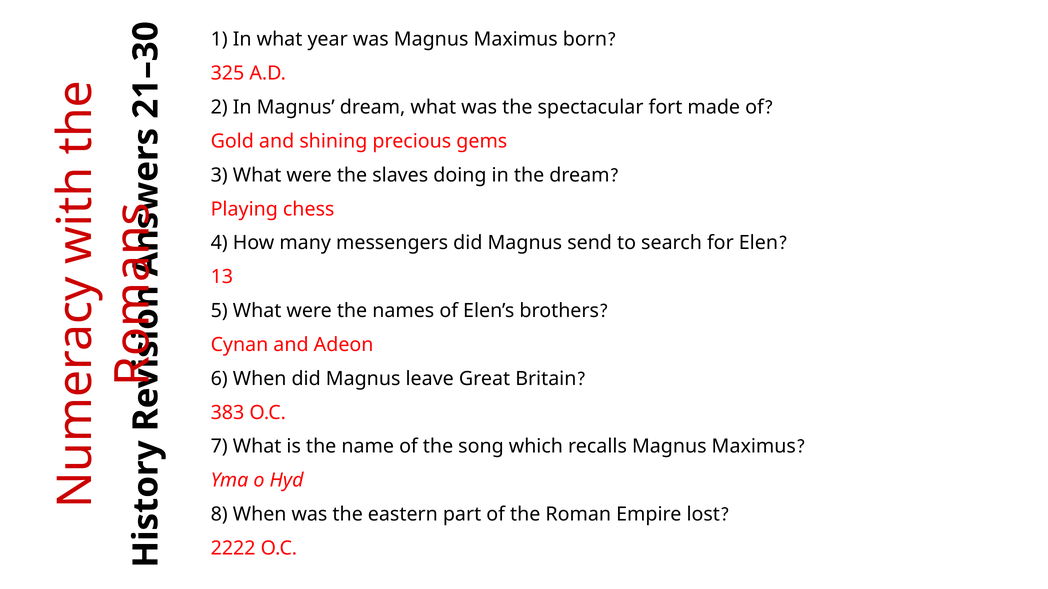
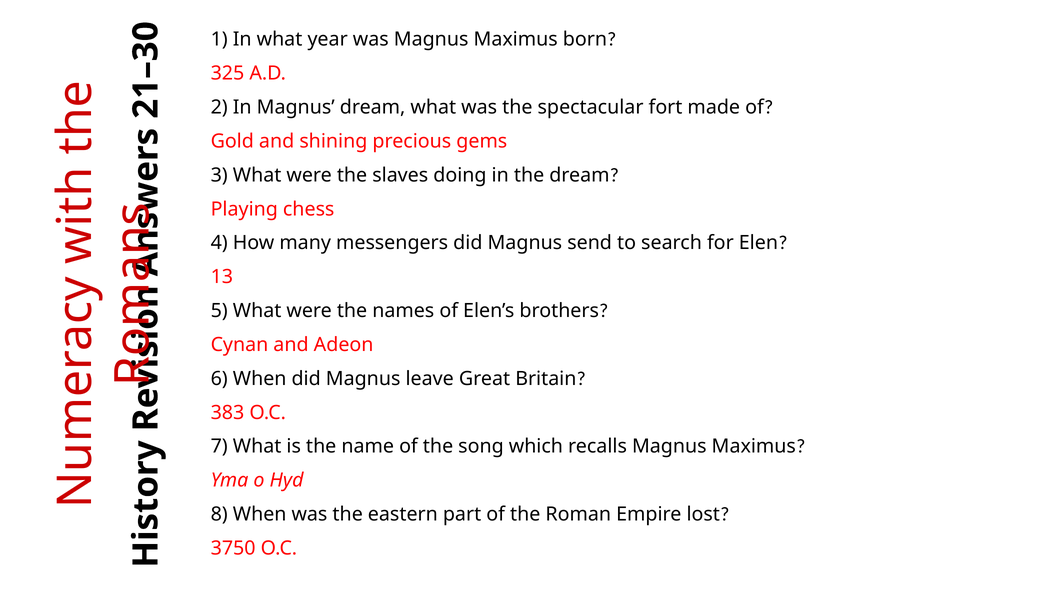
2222: 2222 -> 3750
